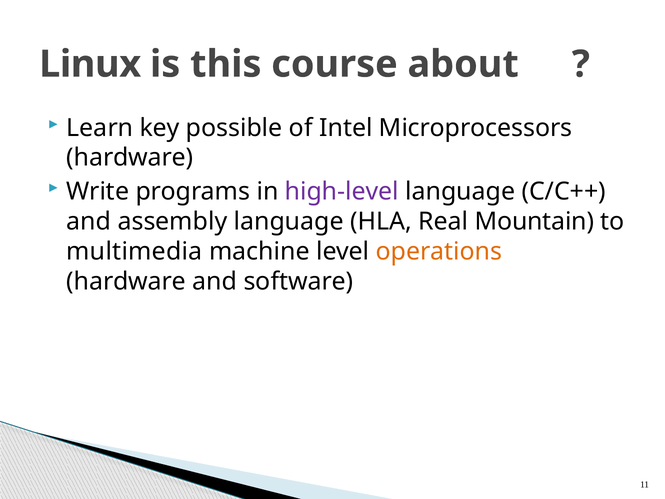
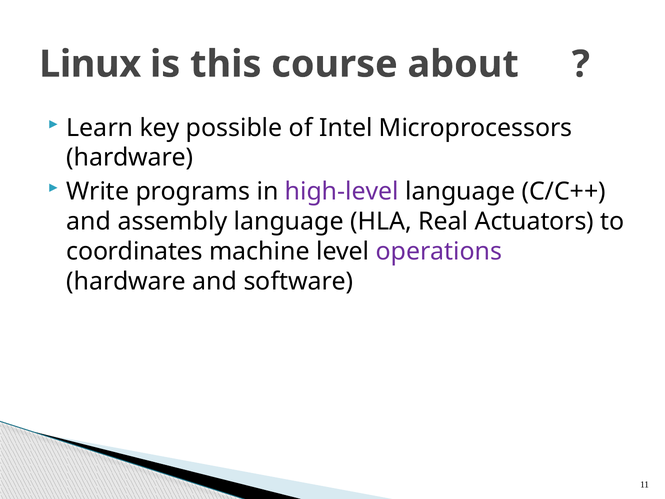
Mountain: Mountain -> Actuators
multimedia: multimedia -> coordinates
operations colour: orange -> purple
